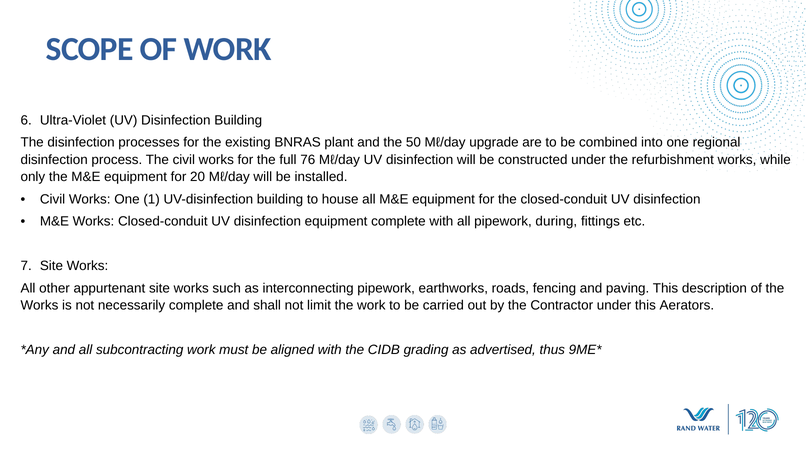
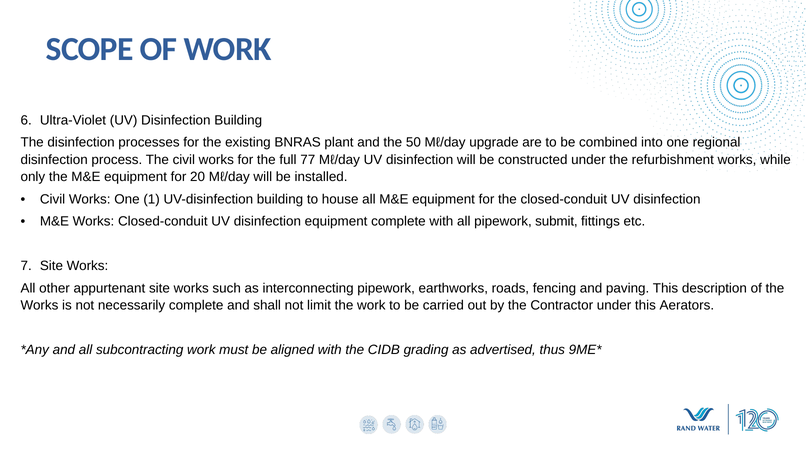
76: 76 -> 77
during: during -> submit
